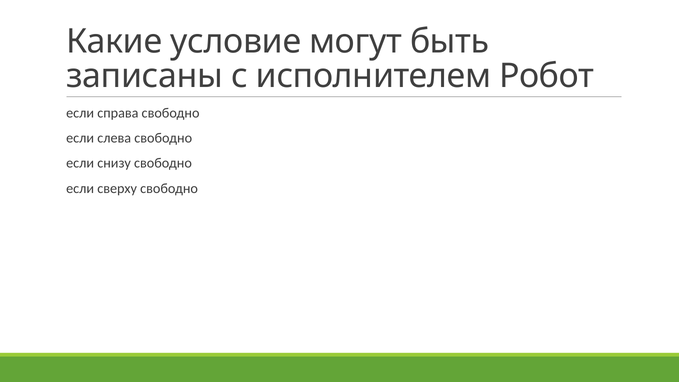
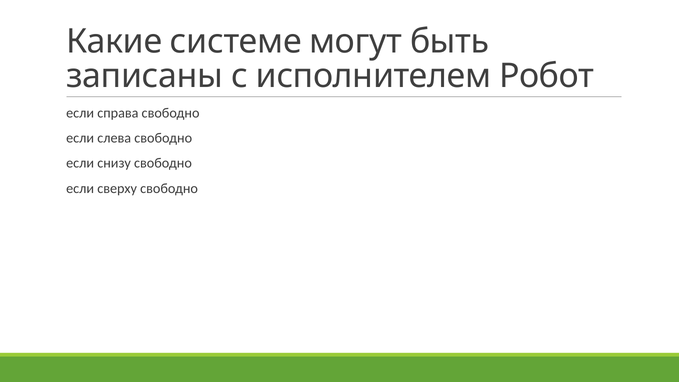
условие: условие -> системе
